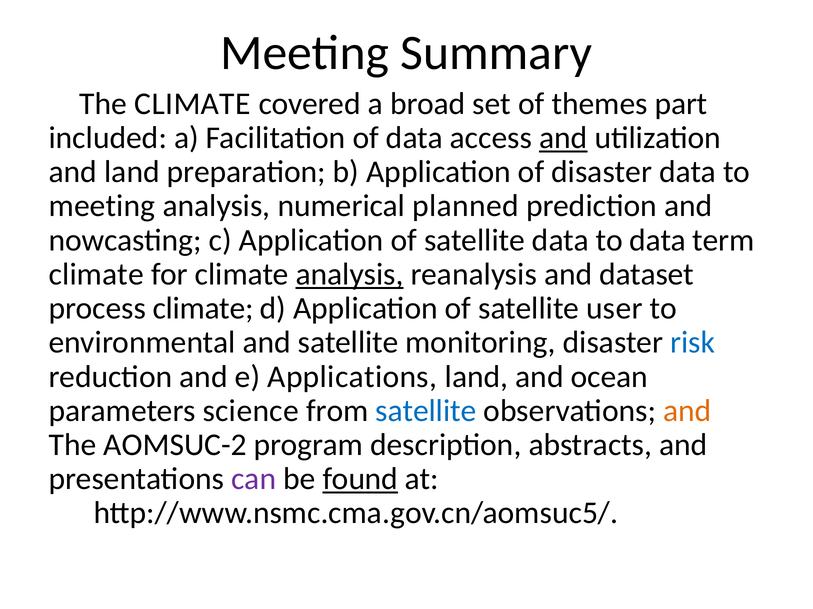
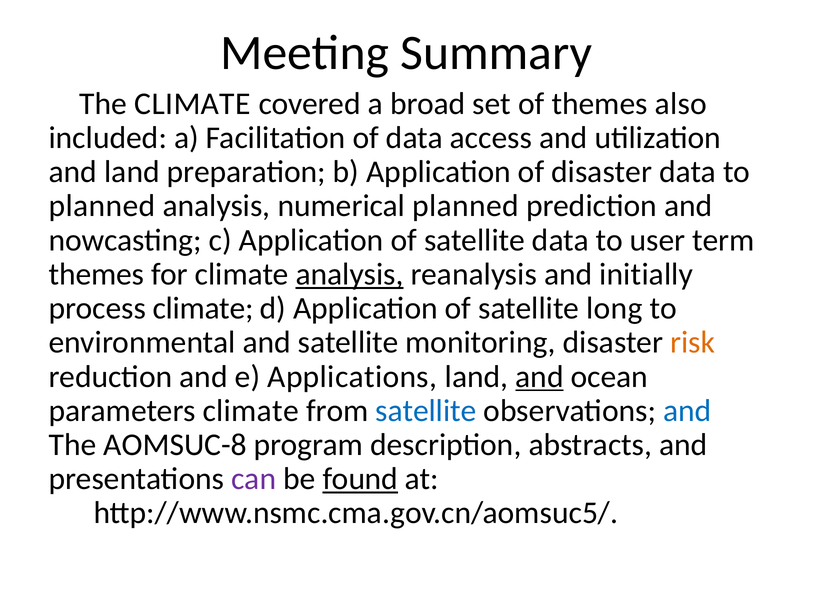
part: part -> also
and at (563, 138) underline: present -> none
meeting at (102, 206): meeting -> planned
to data: data -> user
climate at (96, 275): climate -> themes
dataset: dataset -> initially
user: user -> long
risk colour: blue -> orange
and at (539, 377) underline: none -> present
parameters science: science -> climate
and at (687, 411) colour: orange -> blue
AOMSUC-2: AOMSUC-2 -> AOMSUC-8
